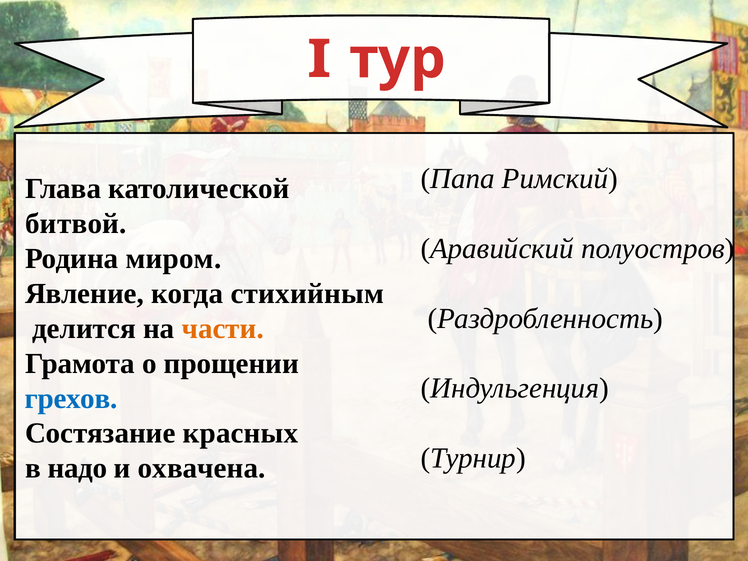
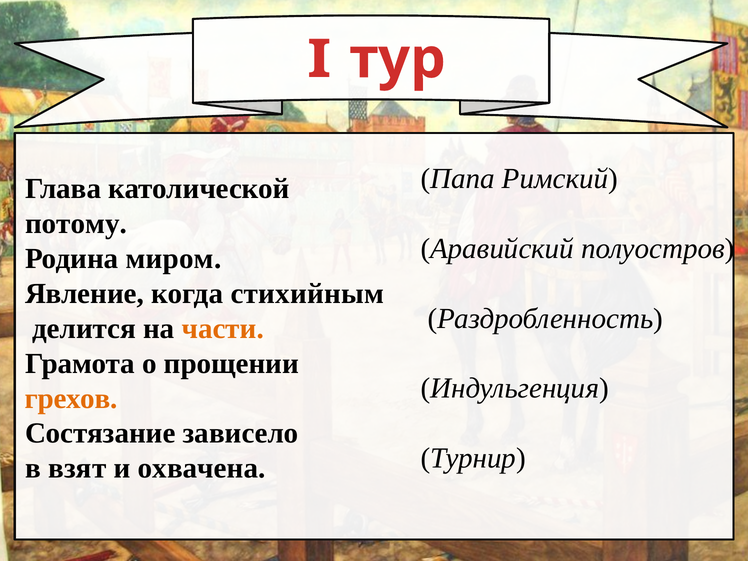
битвой: битвой -> потому
грехов colour: blue -> orange
красных: красных -> зависело
надо: надо -> взят
